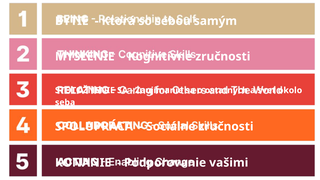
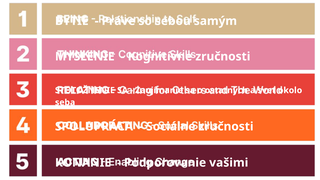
Ktorá: Ktorá -> Práve
